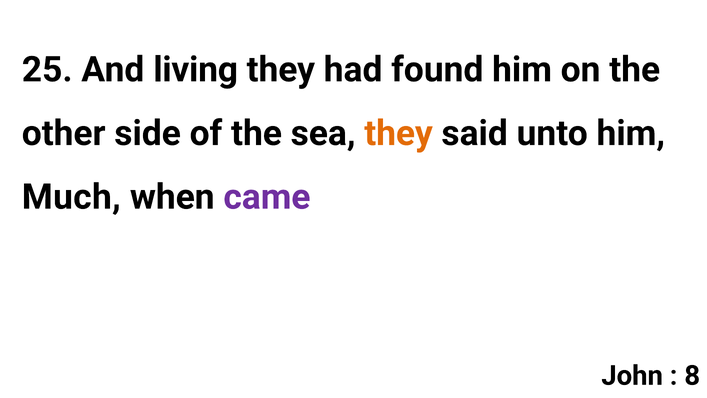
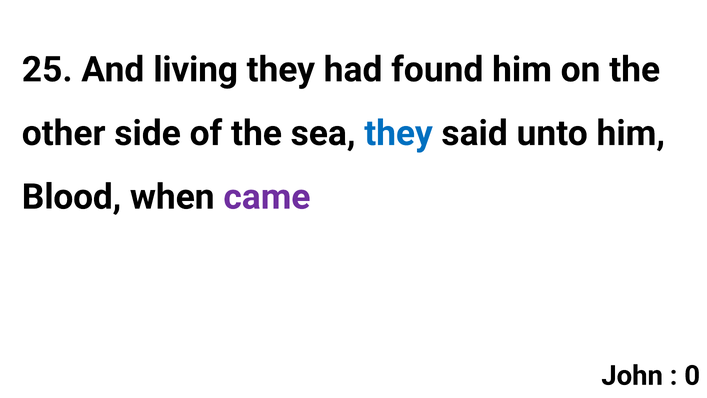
they at (399, 133) colour: orange -> blue
Much: Much -> Blood
8: 8 -> 0
